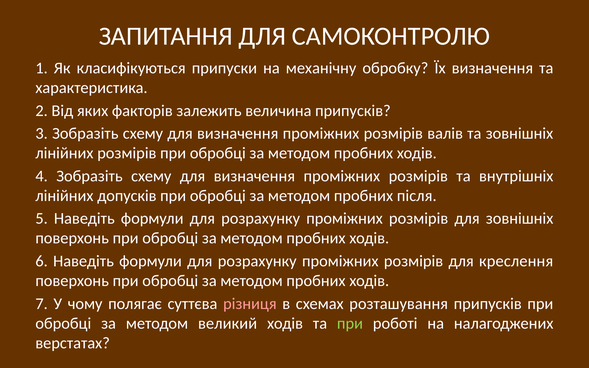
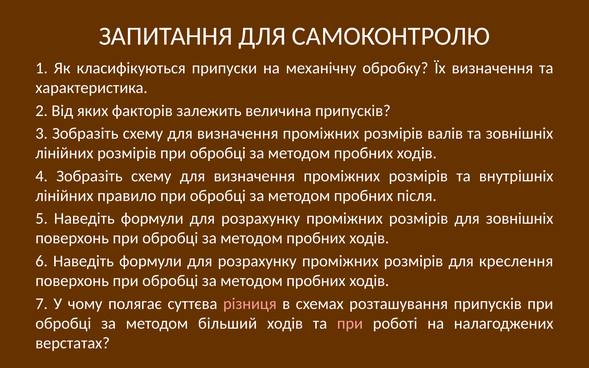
допусків: допусків -> правило
великий: великий -> більший
при at (350, 323) colour: light green -> pink
